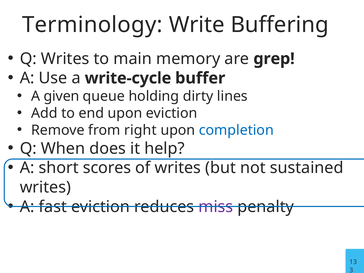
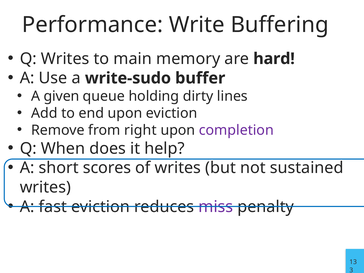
Terminology: Terminology -> Performance
grep: grep -> hard
write-cycle: write-cycle -> write-sudo
completion colour: blue -> purple
